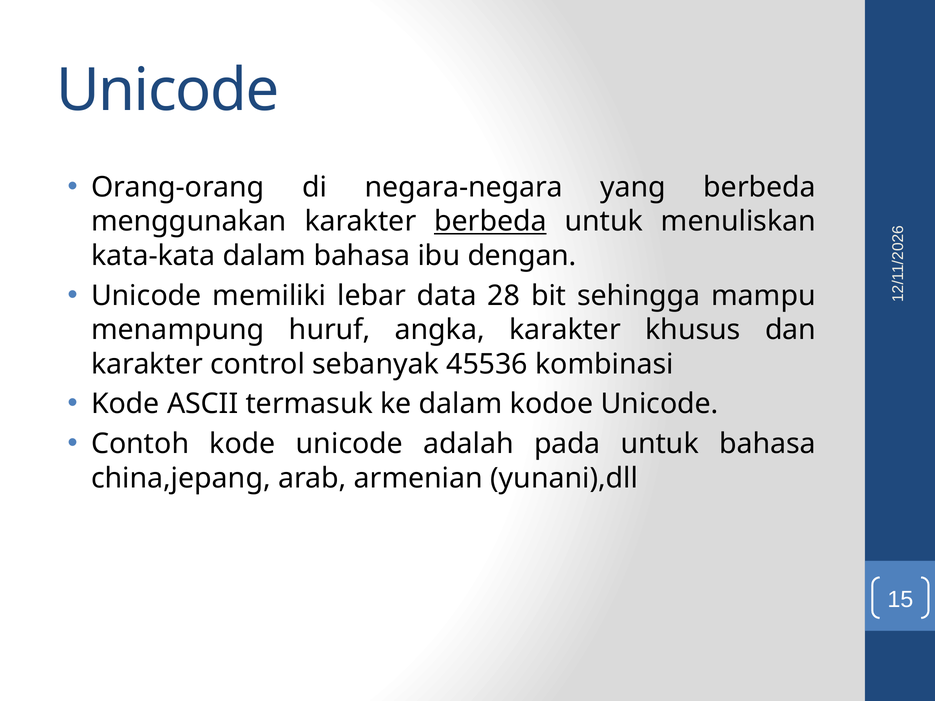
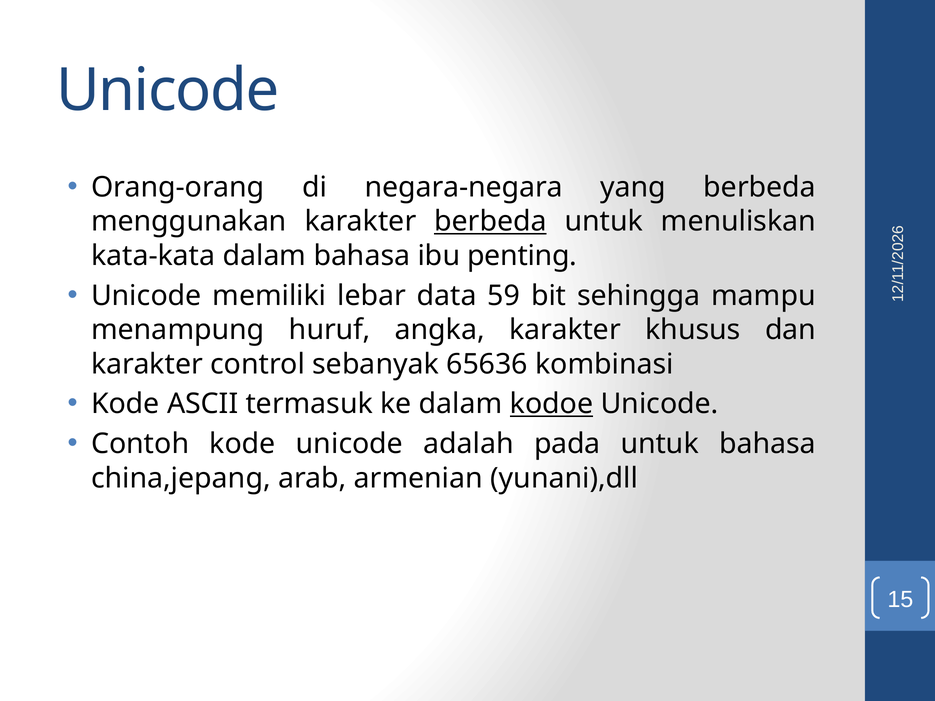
dengan: dengan -> penting
28: 28 -> 59
45536: 45536 -> 65636
kodoe underline: none -> present
